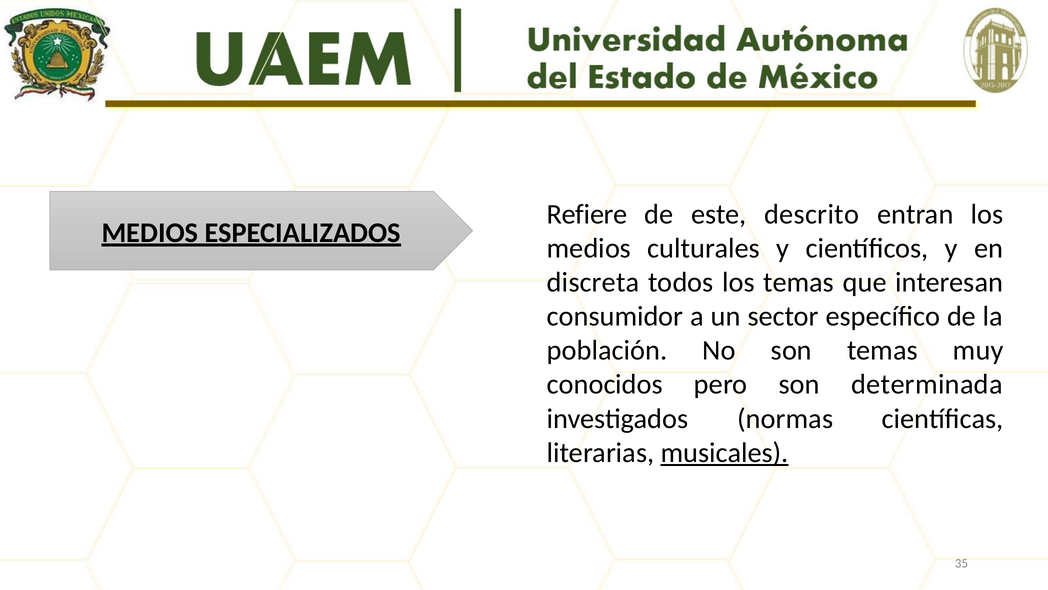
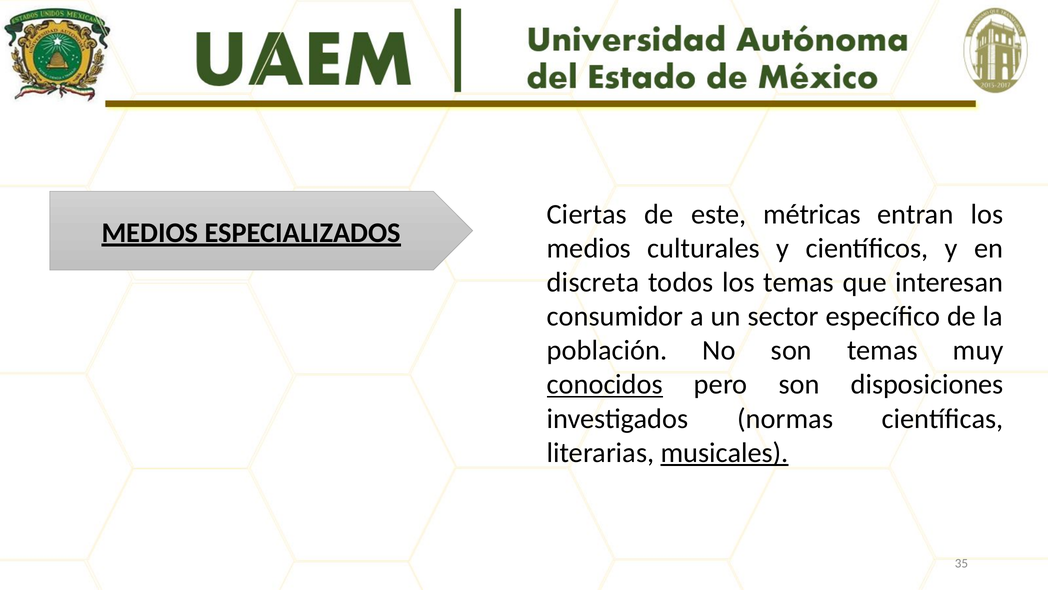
Refiere: Refiere -> Ciertas
descrito: descrito -> métricas
conocidos underline: none -> present
determinada: determinada -> disposiciones
